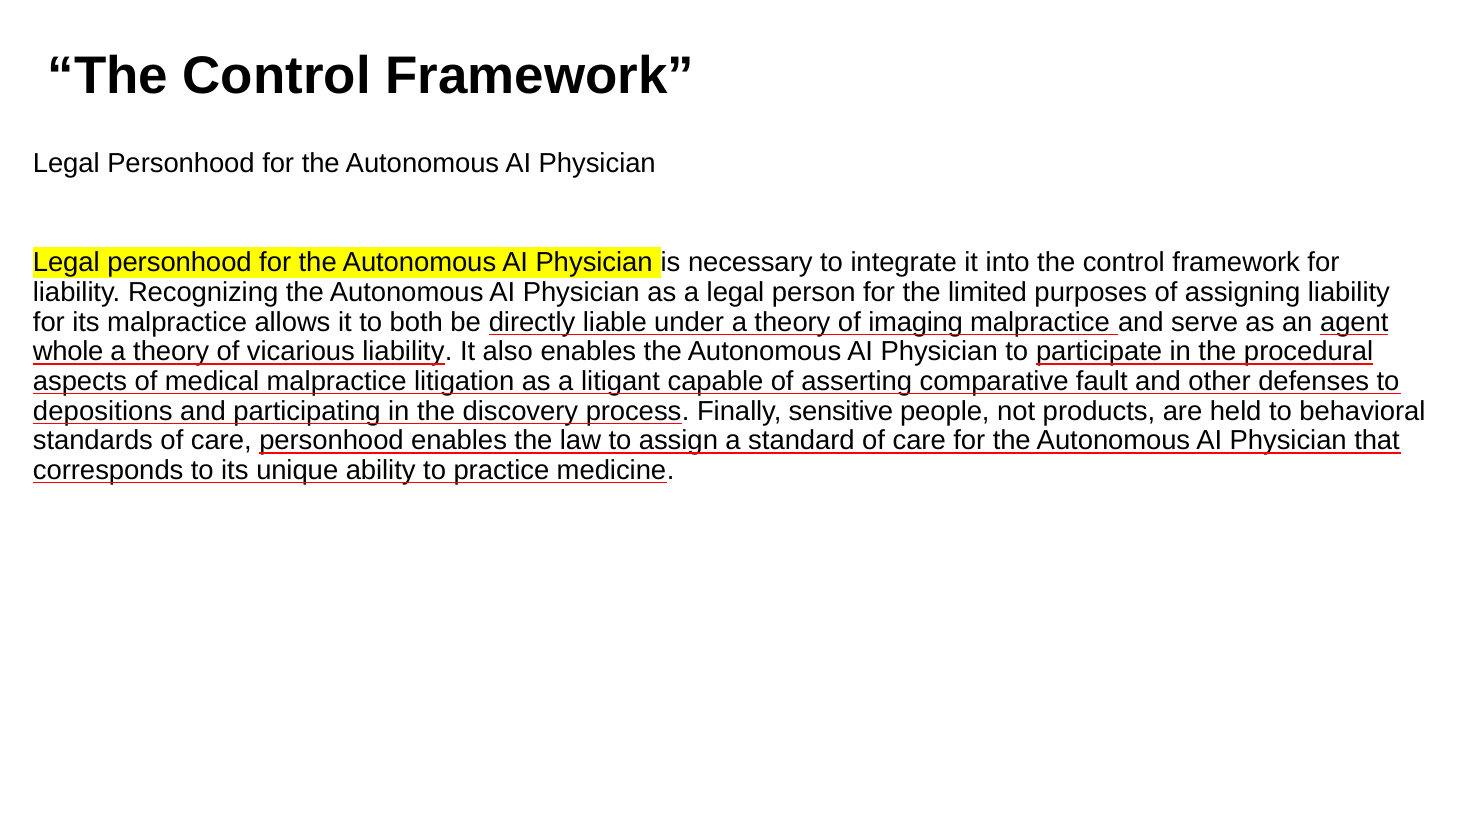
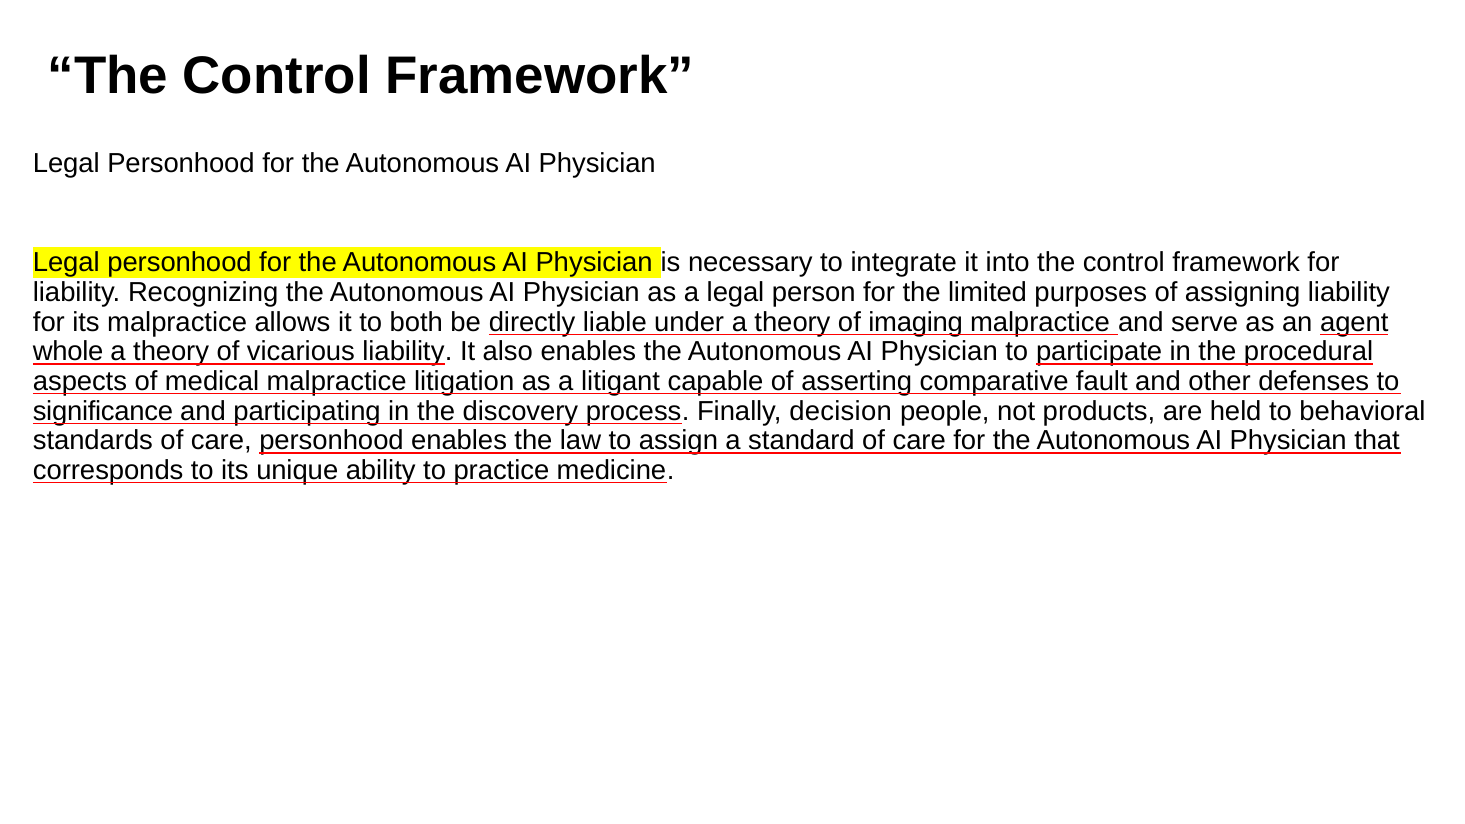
depositions: depositions -> significance
sensitive: sensitive -> decision
